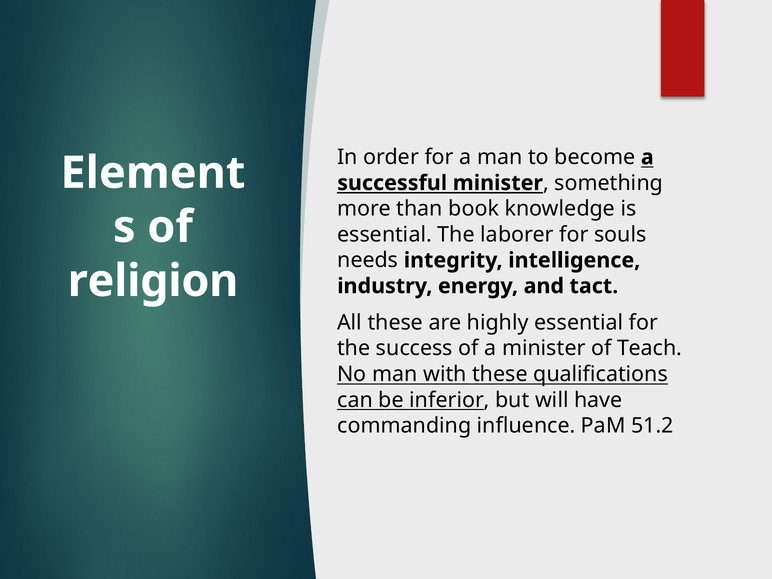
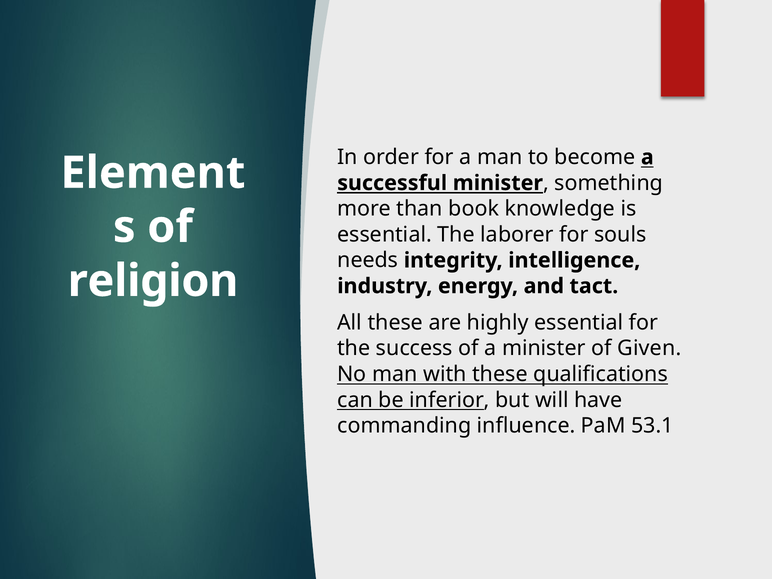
Teach: Teach -> Given
51.2: 51.2 -> 53.1
